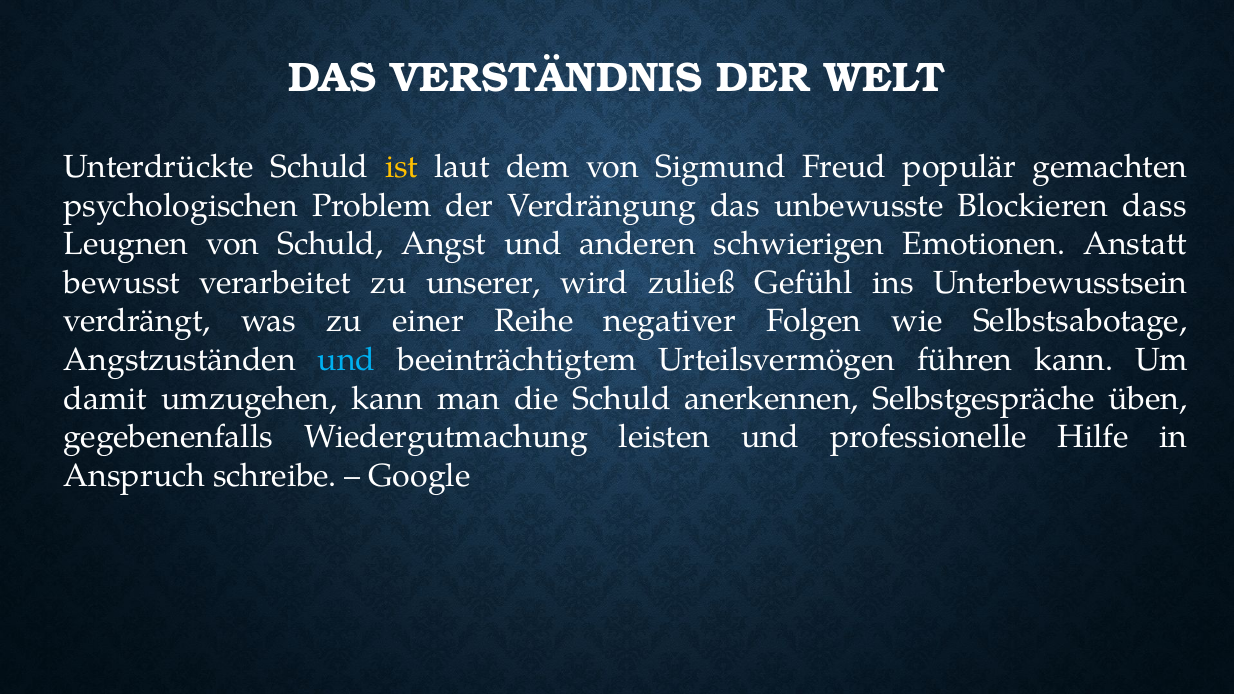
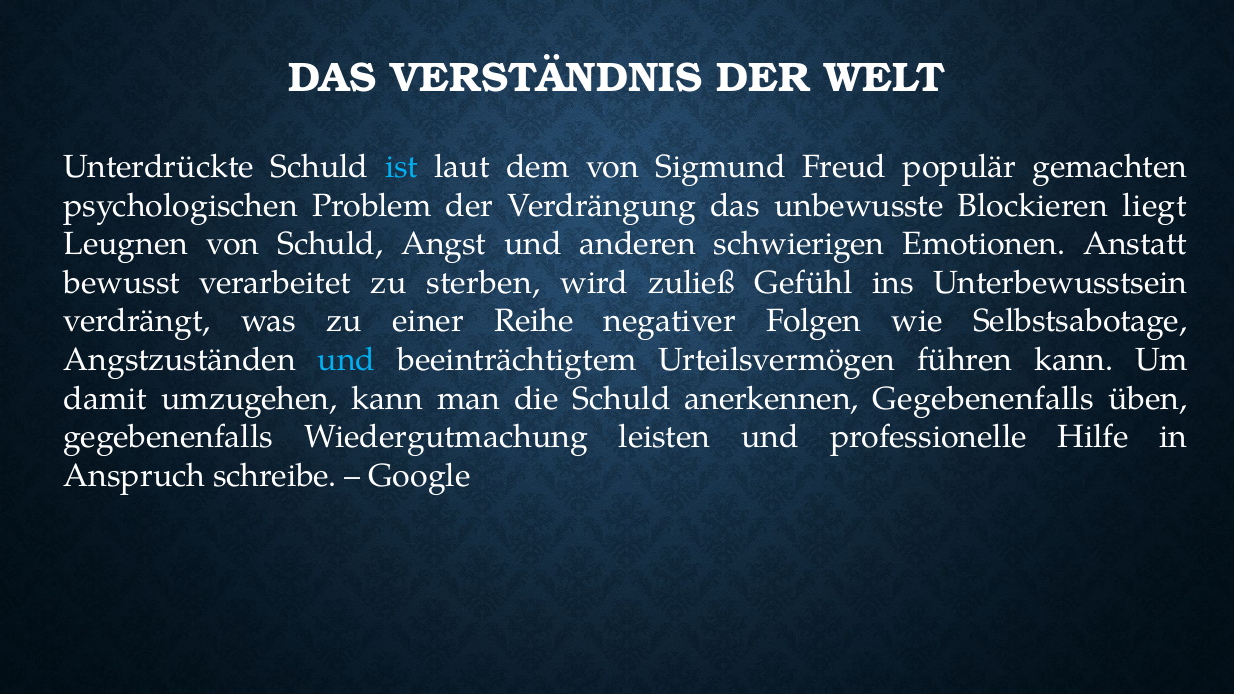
ist colour: yellow -> light blue
dass: dass -> liegt
unserer: unserer -> sterben
anerkennen Selbstgespräche: Selbstgespräche -> Gegebenenfalls
